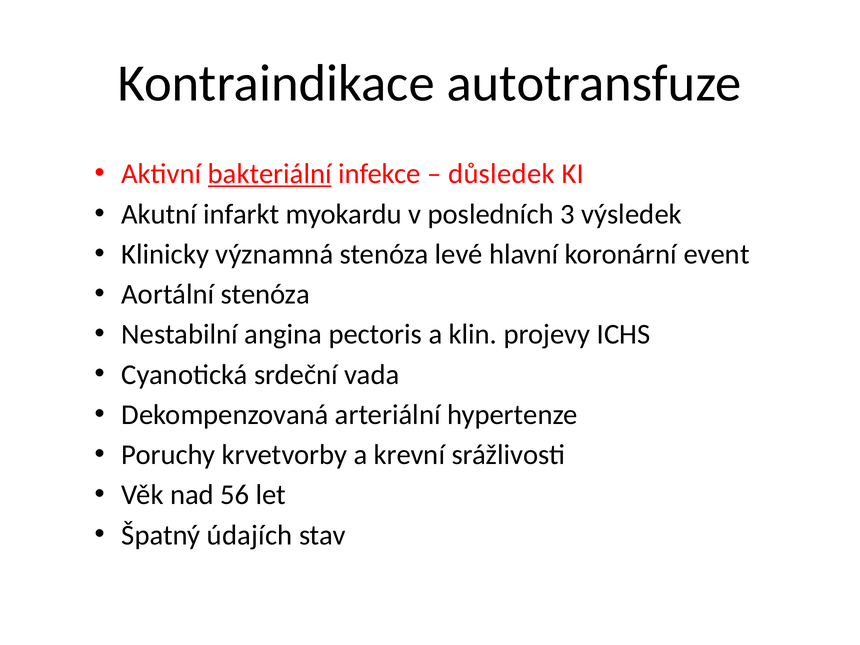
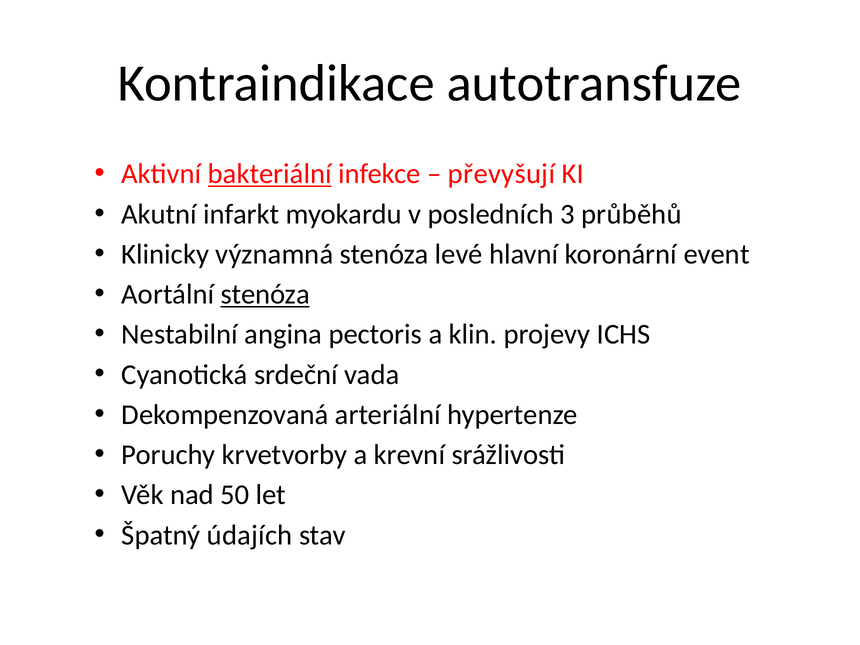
důsledek: důsledek -> převyšují
výsledek: výsledek -> průběhů
stenóza at (265, 294) underline: none -> present
56: 56 -> 50
